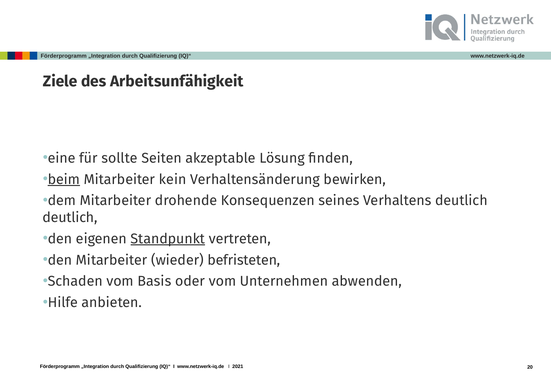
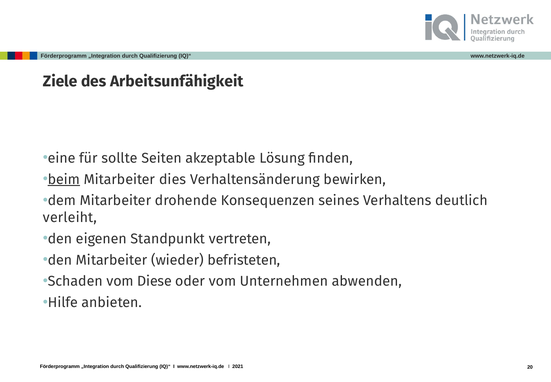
kein: kein -> dies
deutlich at (70, 217): deutlich -> verleiht
Standpunkt underline: present -> none
Basis: Basis -> Diese
